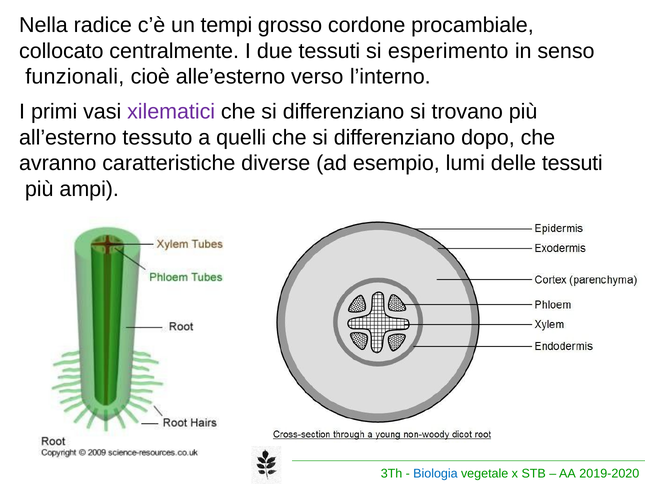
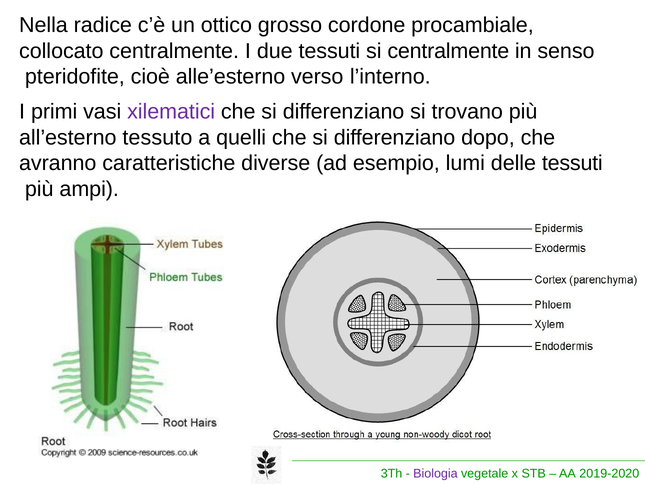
tempi: tempi -> ottico
si esperimento: esperimento -> centralmente
funzionali: funzionali -> pteridofite
Biologia colour: blue -> purple
